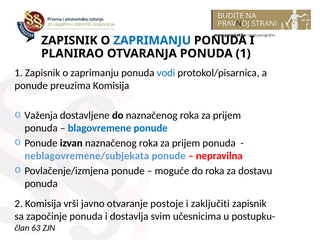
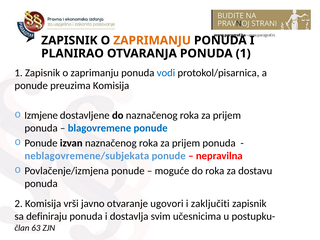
ZAPRIMANJU at (152, 40) colour: blue -> orange
Važenja: Važenja -> Izmjene
postoje: postoje -> ugovori
započinje: započinje -> definiraju
